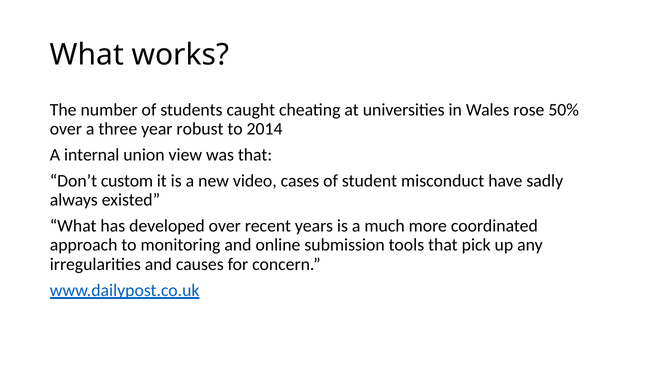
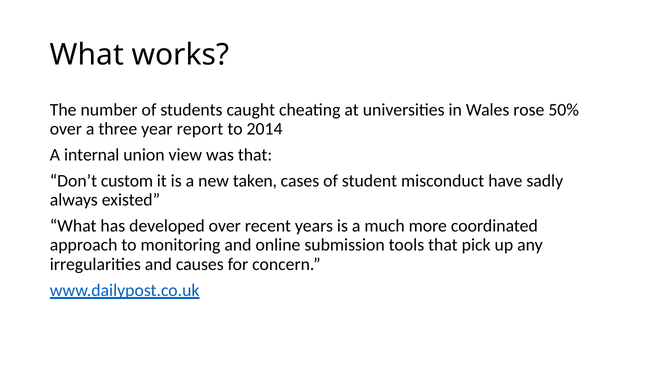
robust: robust -> report
video: video -> taken
